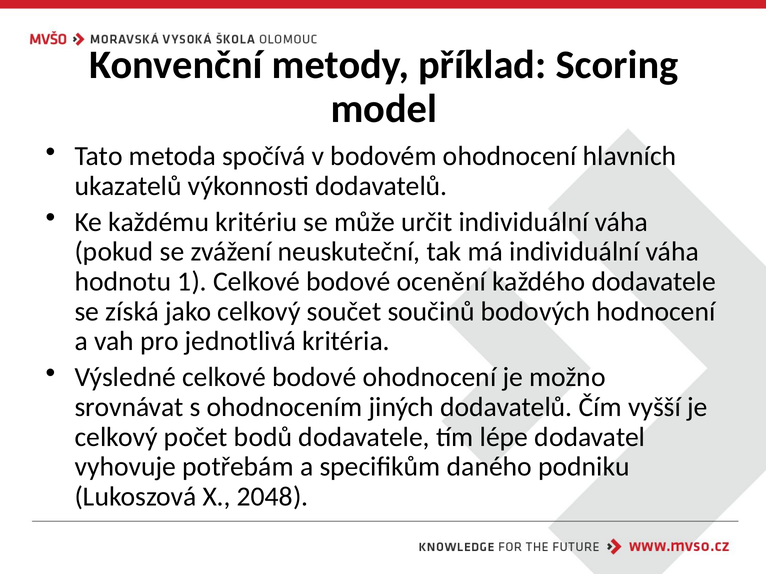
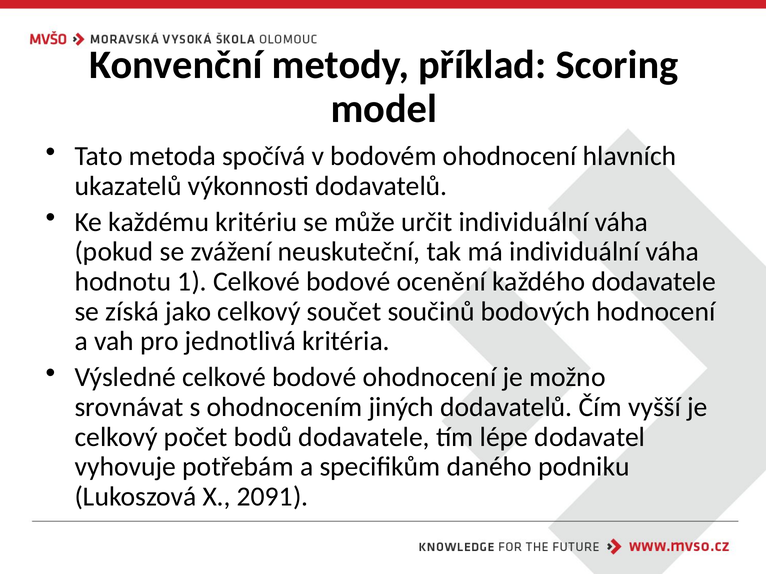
2048: 2048 -> 2091
